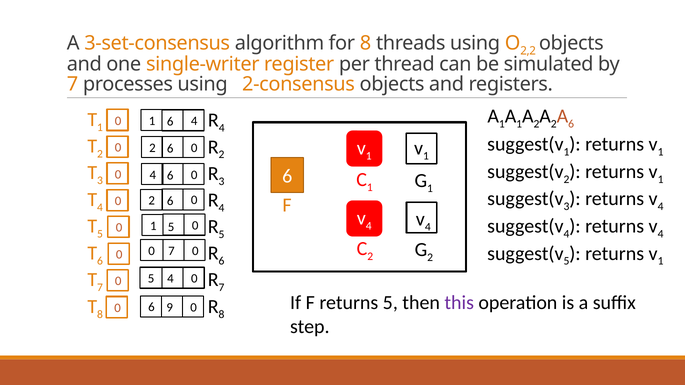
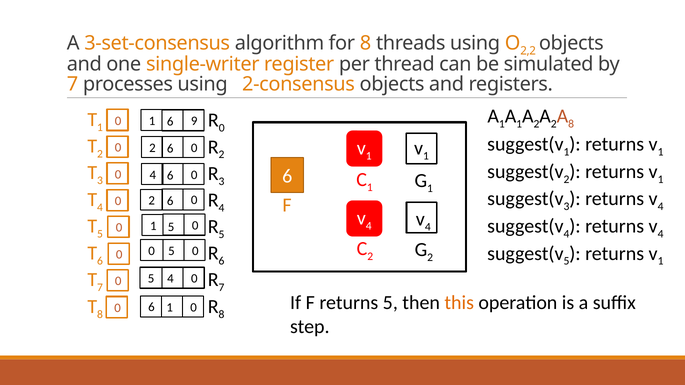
A 6: 6 -> 8
4 at (222, 128): 4 -> 0
6 4: 4 -> 9
7 at (171, 251): 7 -> 5
this colour: purple -> orange
6 9: 9 -> 1
